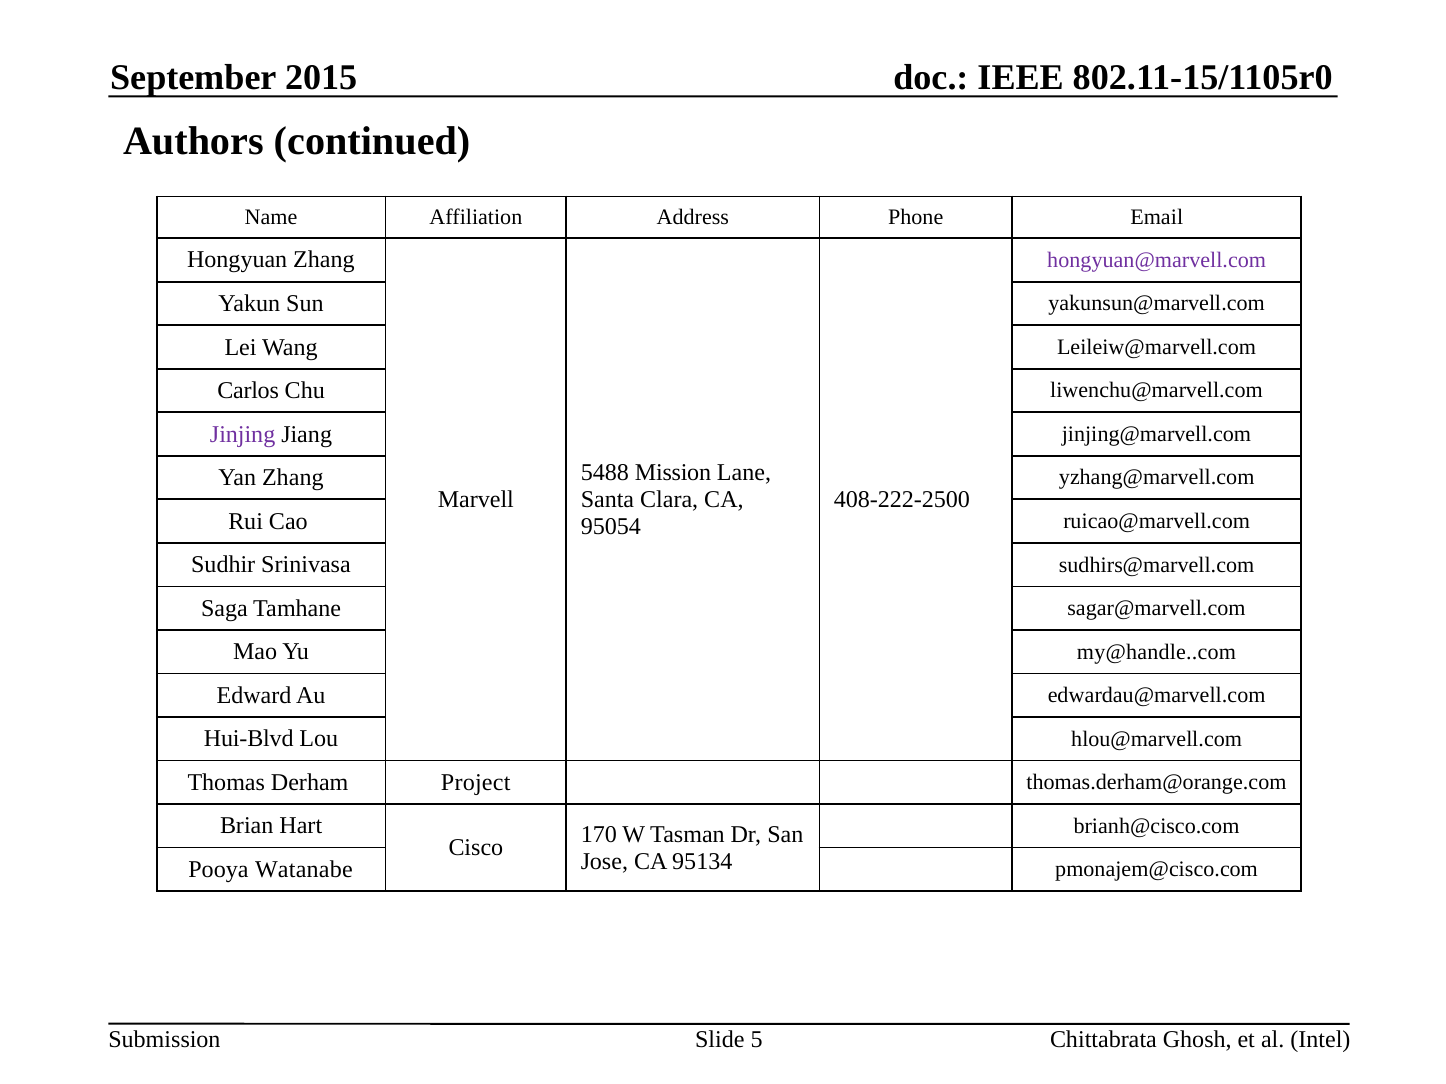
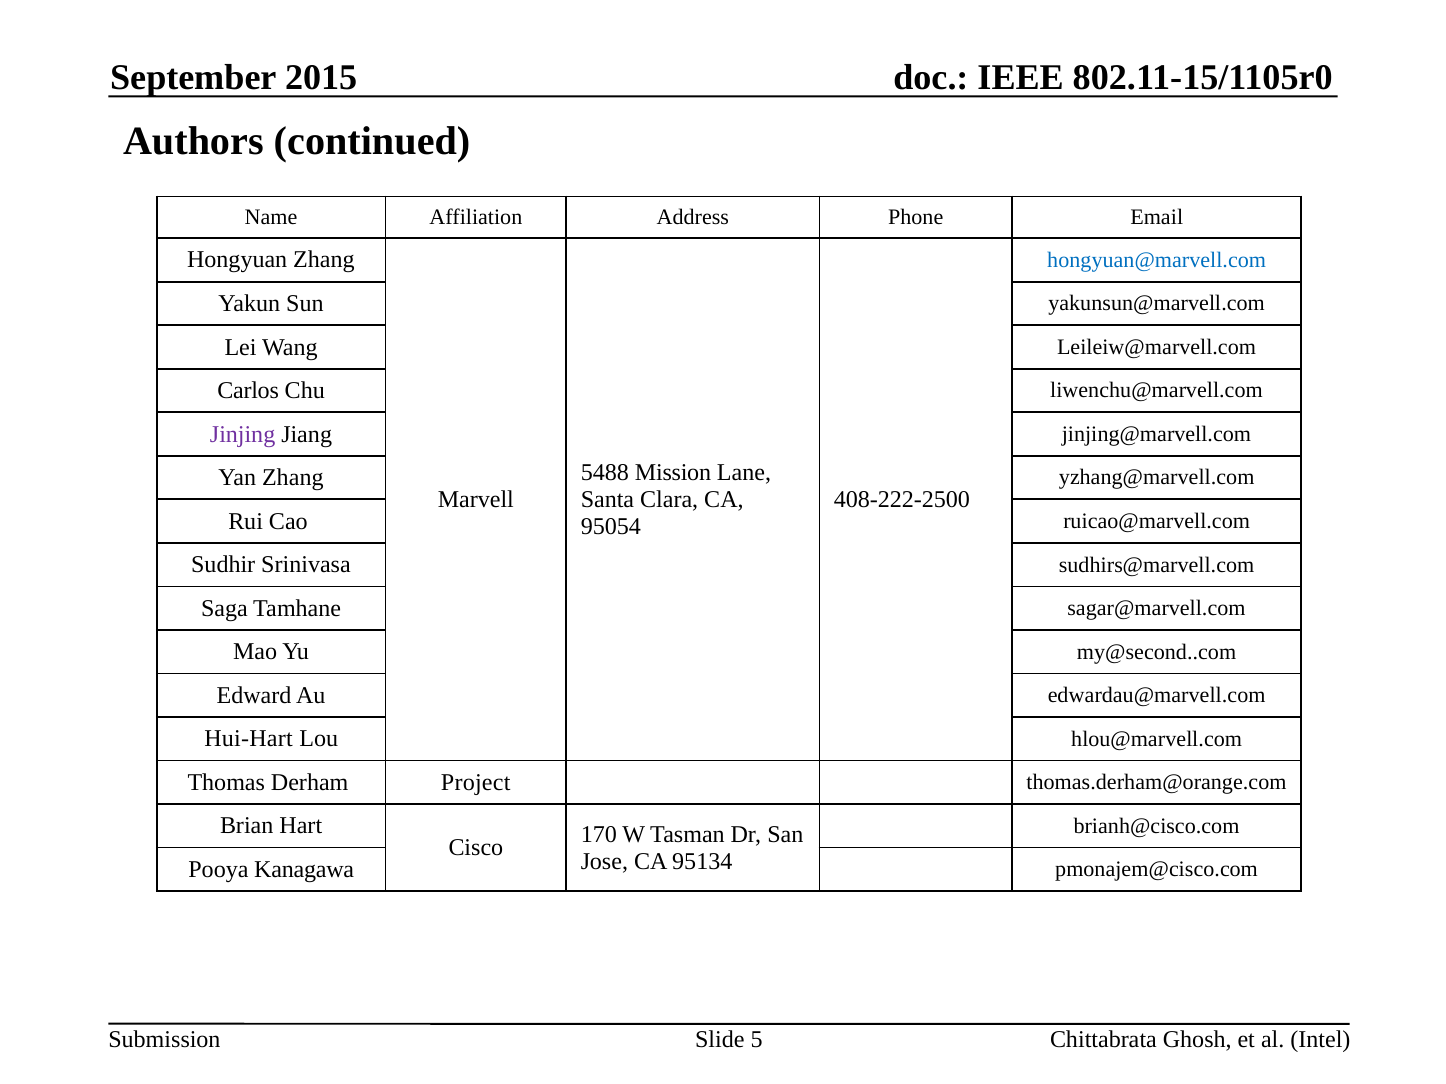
hongyuan@marvell.com colour: purple -> blue
my@handle..com: my@handle..com -> my@second..com
Hui-Blvd: Hui-Blvd -> Hui-Hart
Watanabe: Watanabe -> Kanagawa
